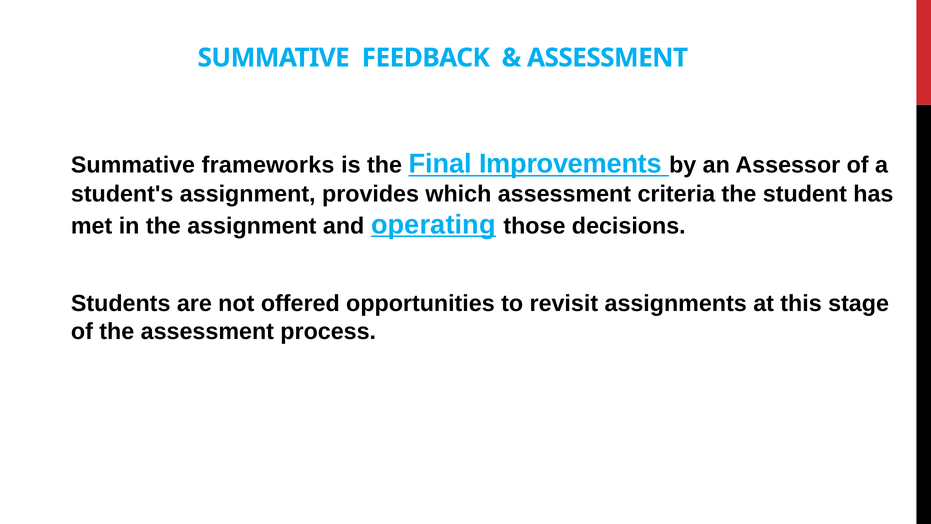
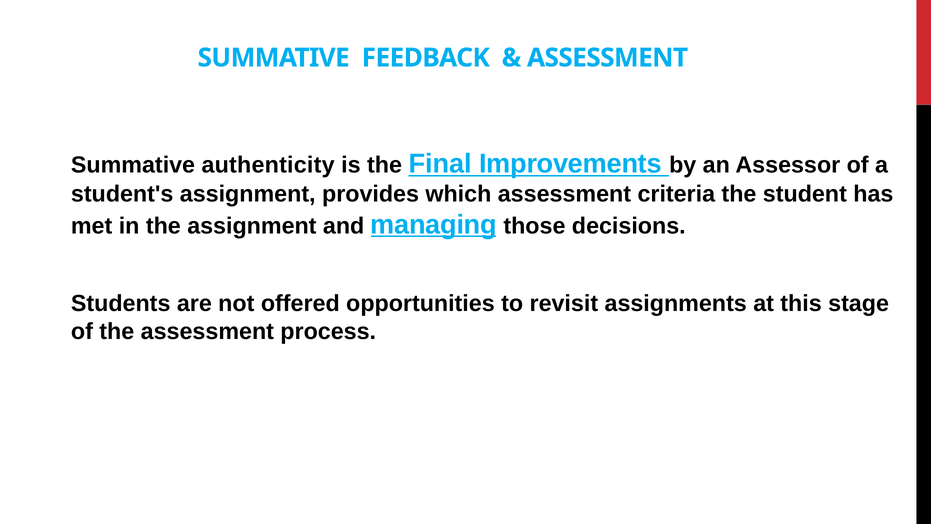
frameworks: frameworks -> authenticity
operating: operating -> managing
